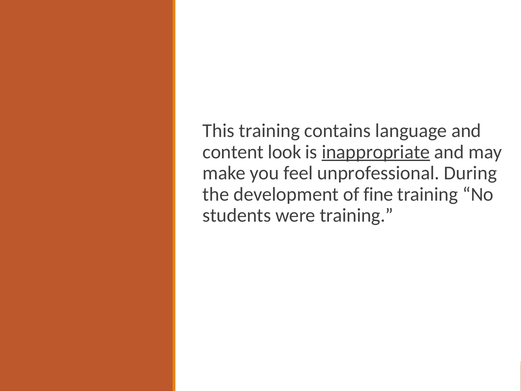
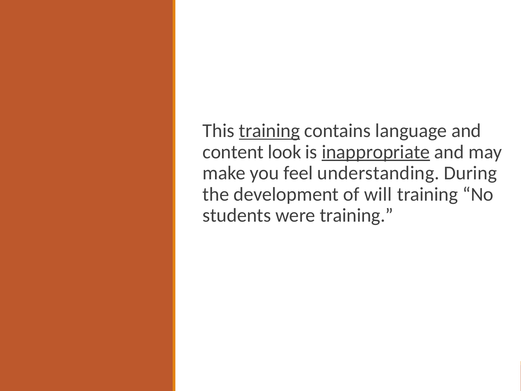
training at (269, 131) underline: none -> present
unprofessional: unprofessional -> understanding
fine: fine -> will
